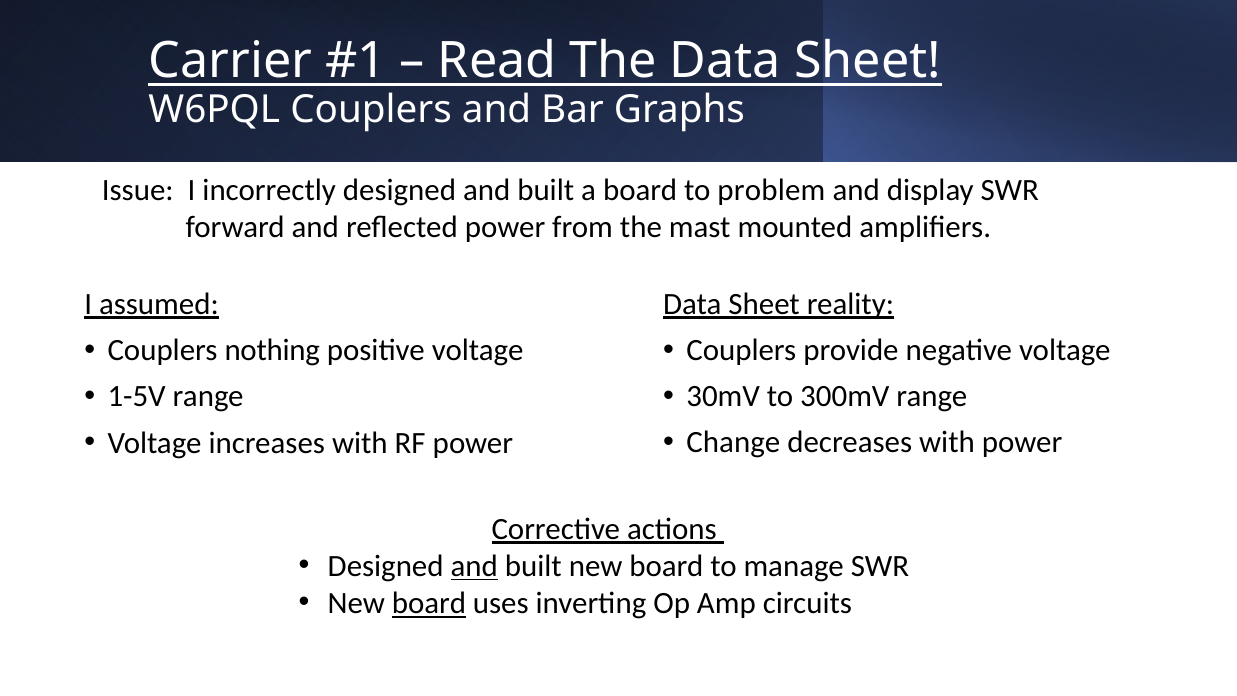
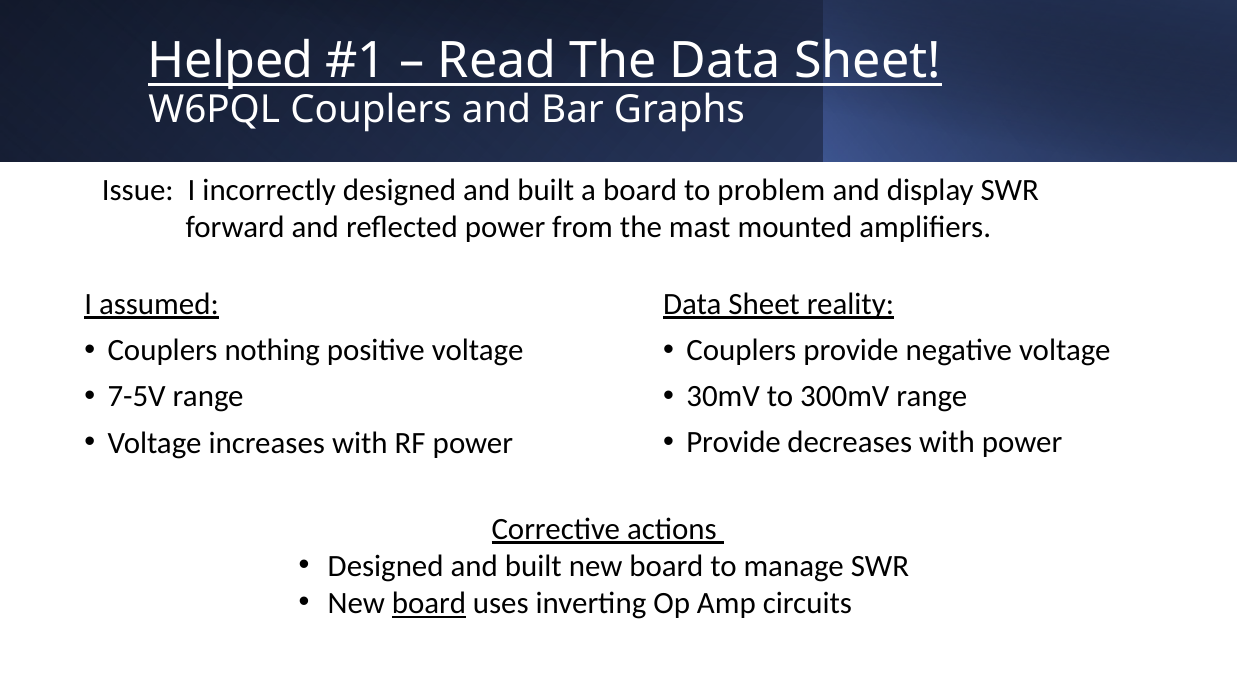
Carrier: Carrier -> Helped
1-5V: 1-5V -> 7-5V
Change at (733, 443): Change -> Provide
and at (474, 566) underline: present -> none
